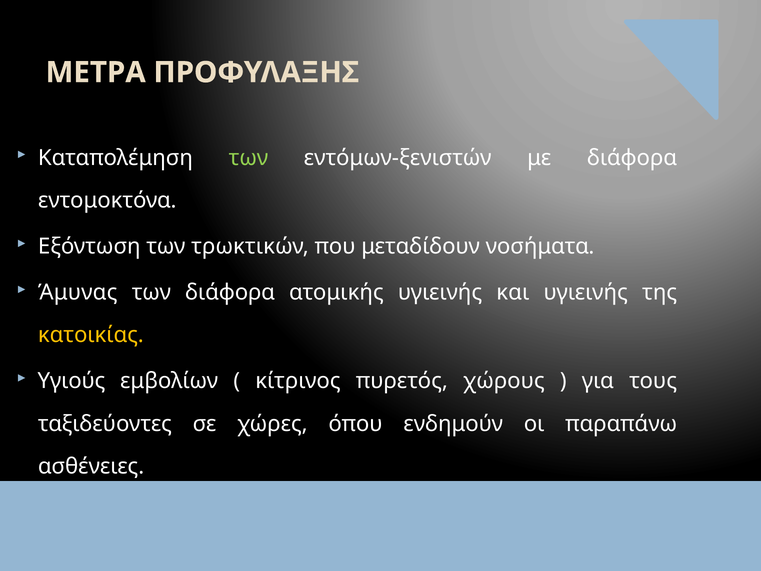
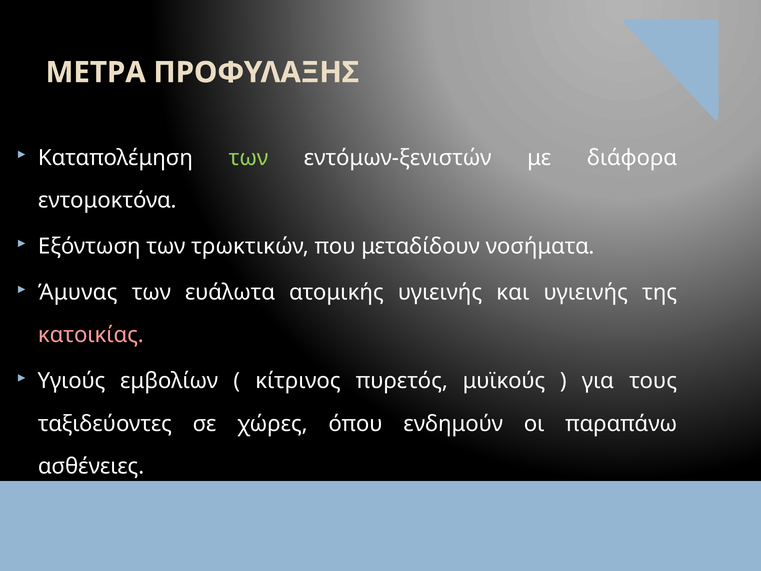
των διάφορα: διάφορα -> ευάλωτα
κατοικίας colour: yellow -> pink
χώρους: χώρους -> μυϊκούς
